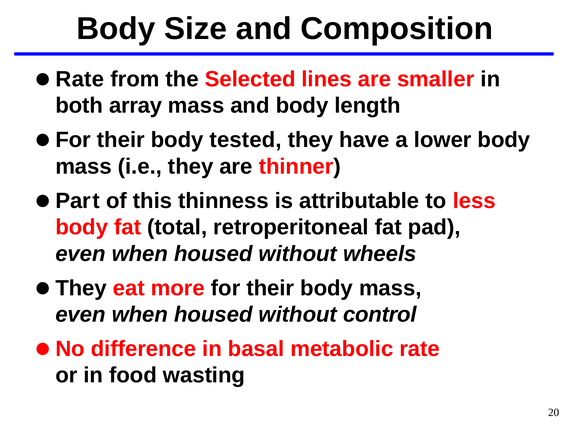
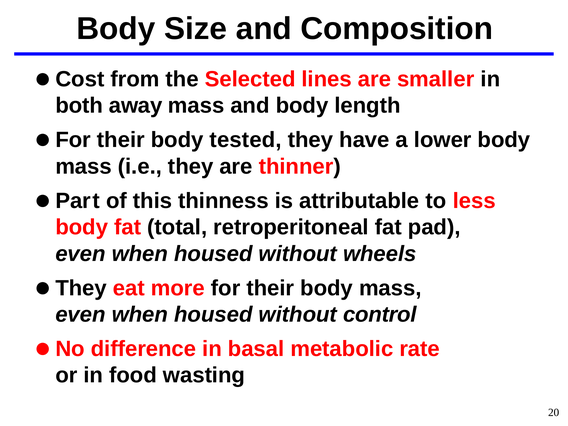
Rate at (80, 79): Rate -> Cost
array: array -> away
